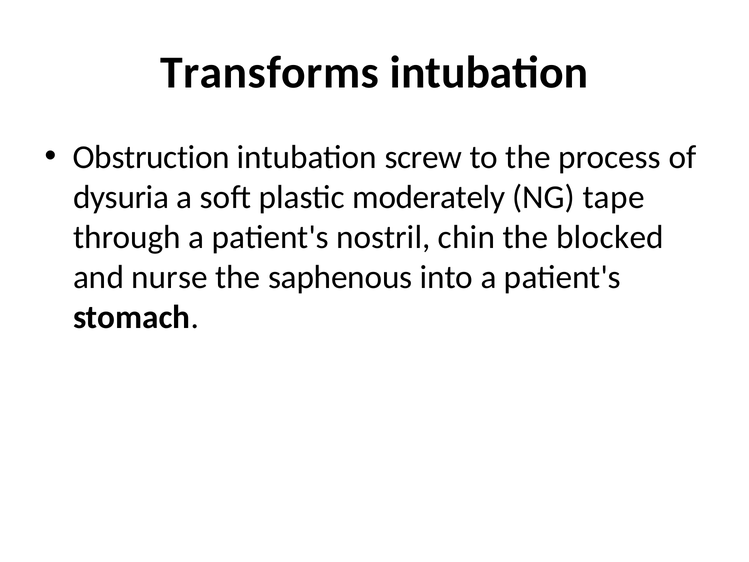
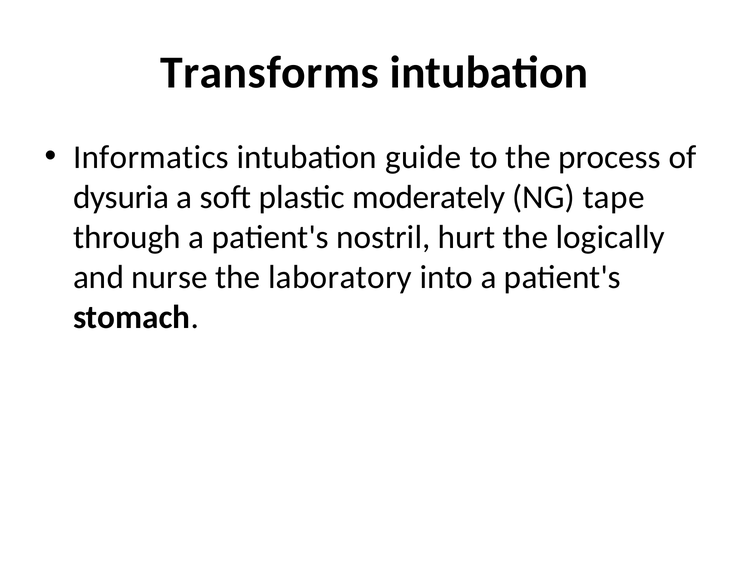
Obstruction: Obstruction -> Informatics
screw: screw -> guide
chin: chin -> hurt
blocked: blocked -> logically
saphenous: saphenous -> laboratory
